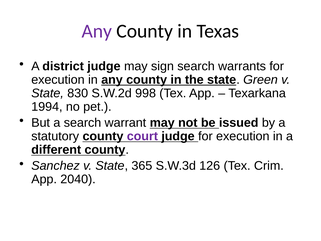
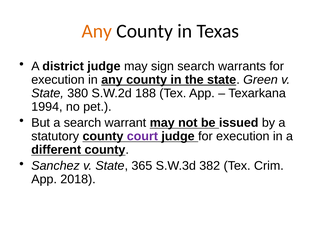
Any at (97, 31) colour: purple -> orange
830: 830 -> 380
998: 998 -> 188
126: 126 -> 382
2040: 2040 -> 2018
